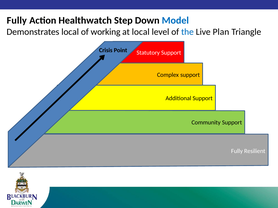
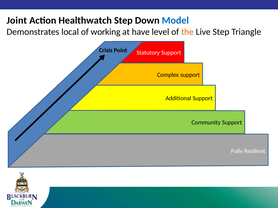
Fully at (17, 20): Fully -> Joint
at local: local -> have
the colour: blue -> orange
Live Plan: Plan -> Step
